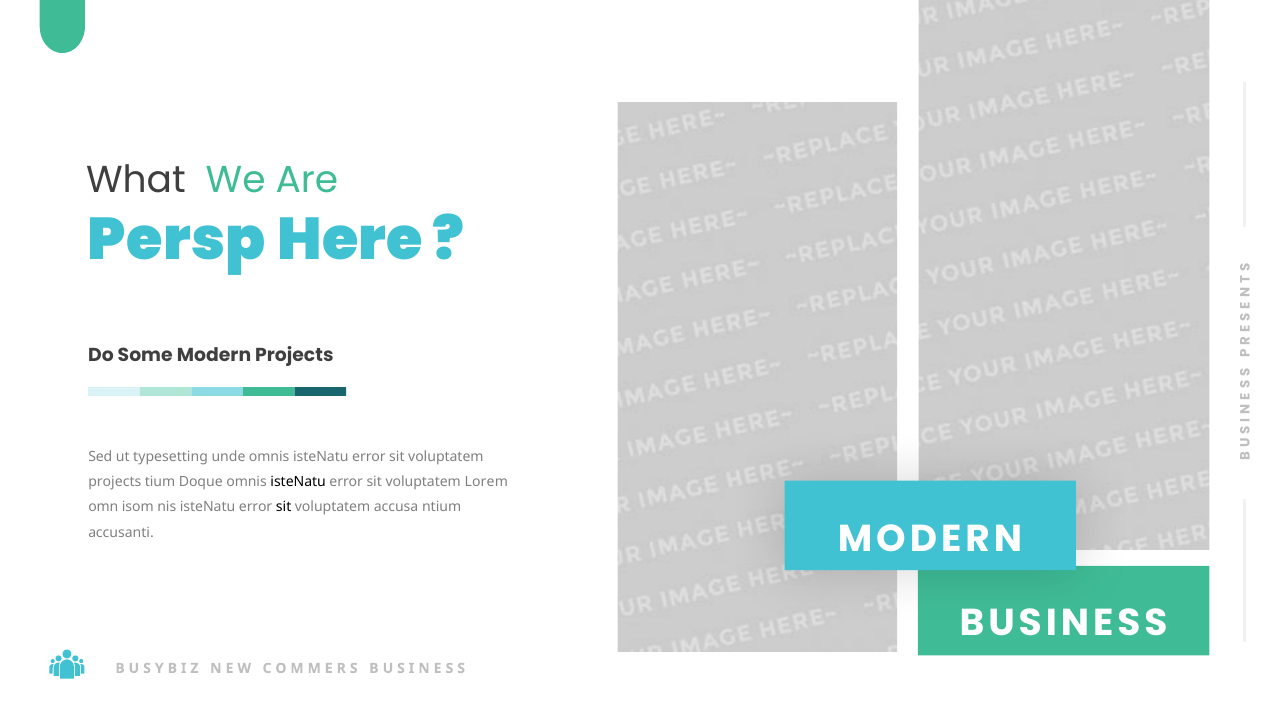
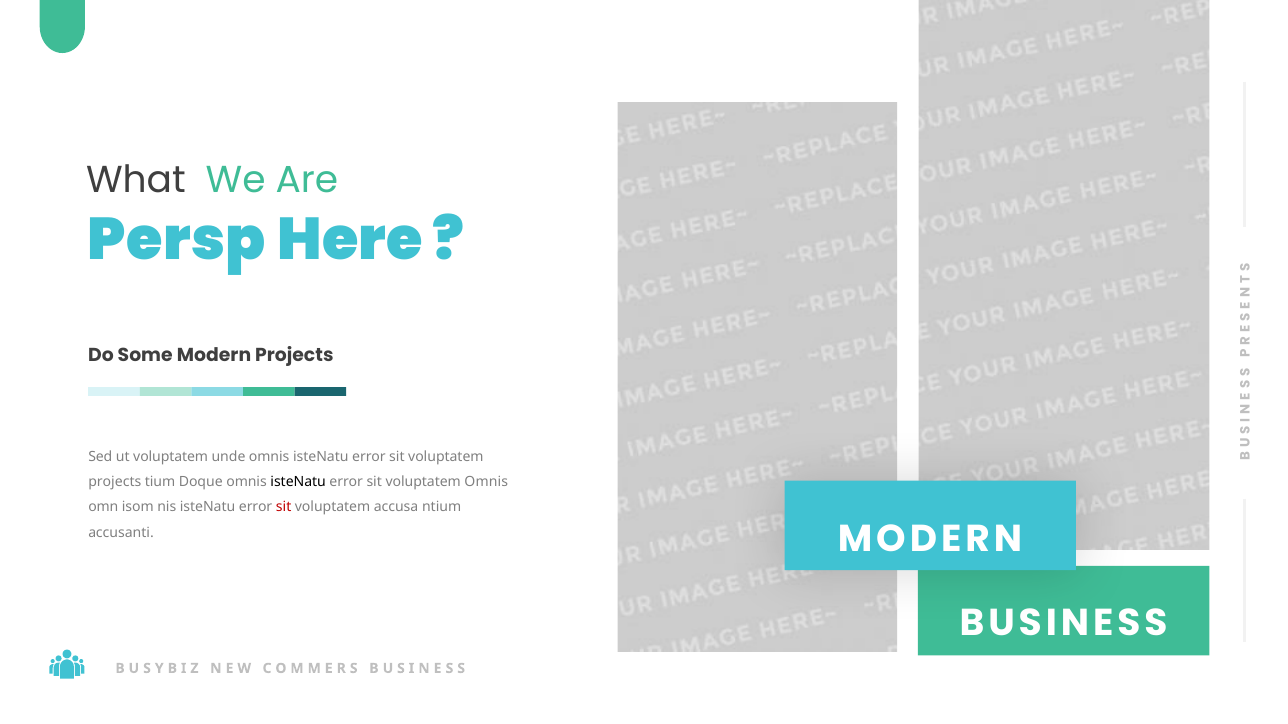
ut typesetting: typesetting -> voluptatem
voluptatem Lorem: Lorem -> Omnis
sit at (284, 508) colour: black -> red
